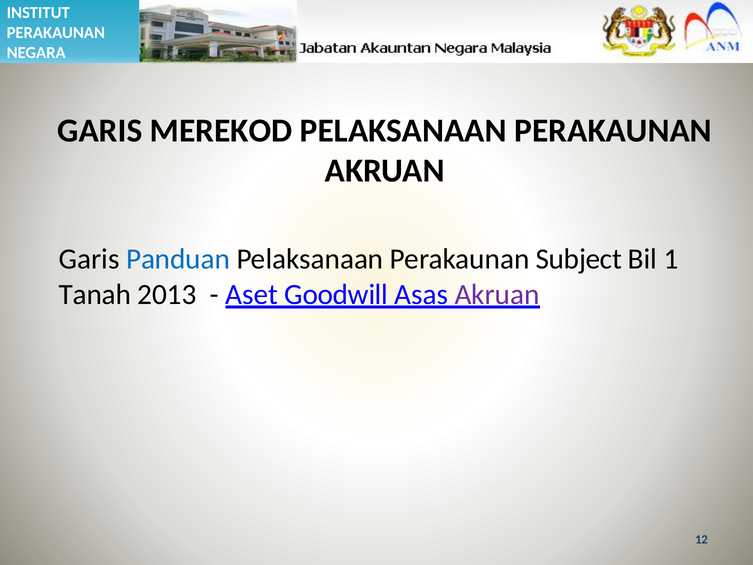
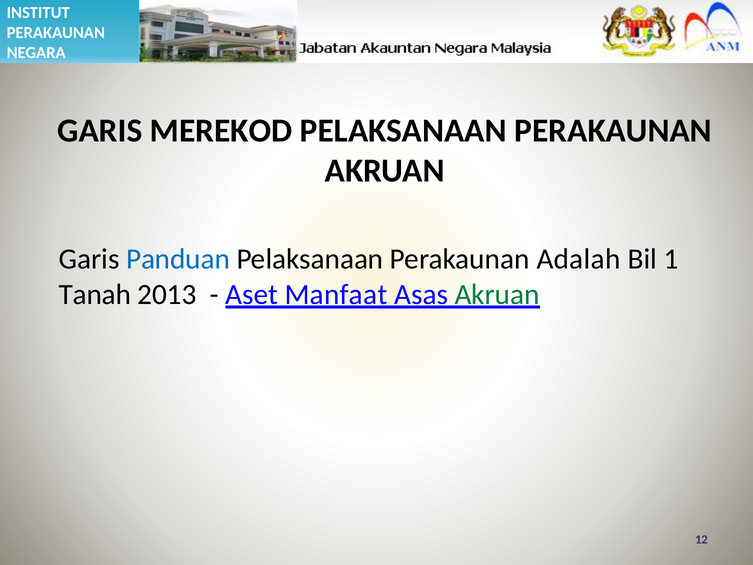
Subject: Subject -> Adalah
Goodwill: Goodwill -> Manfaat
Akruan at (497, 294) colour: purple -> green
